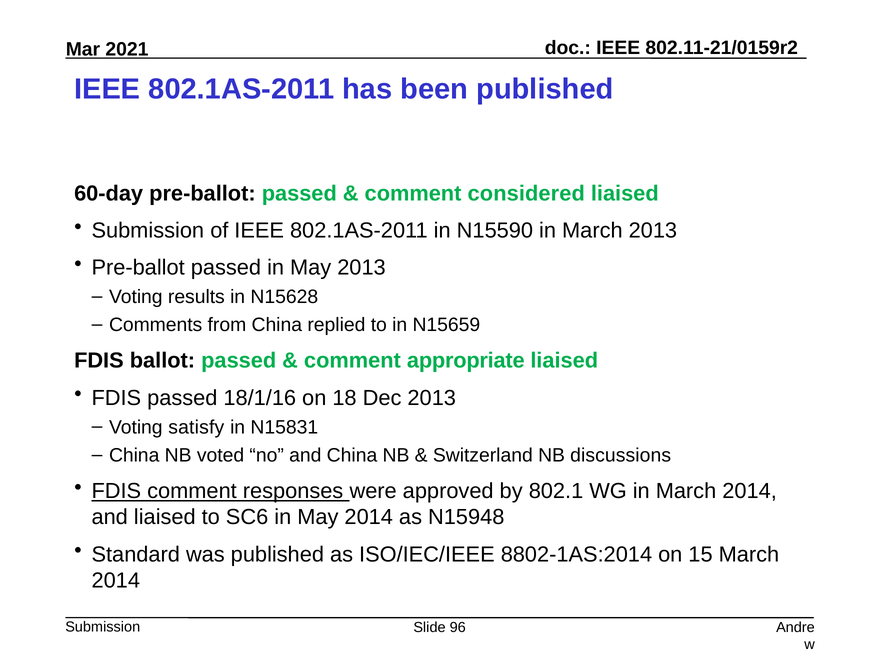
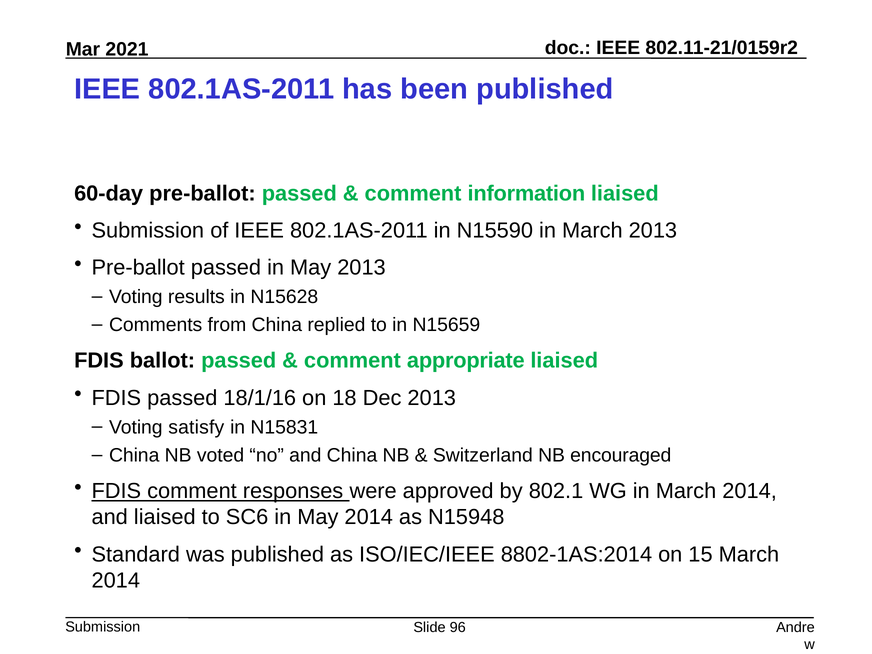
considered: considered -> information
discussions: discussions -> encouraged
